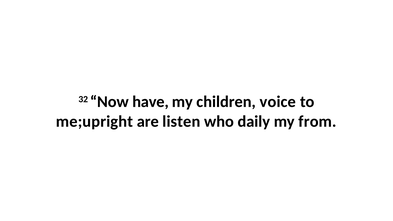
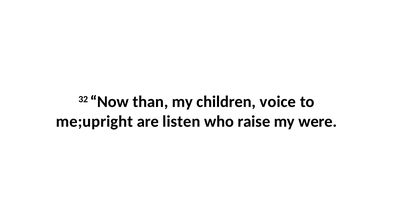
have: have -> than
daily: daily -> raise
from: from -> were
